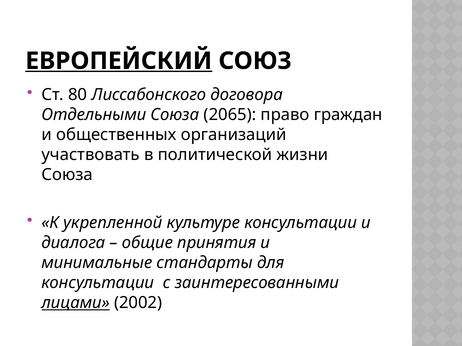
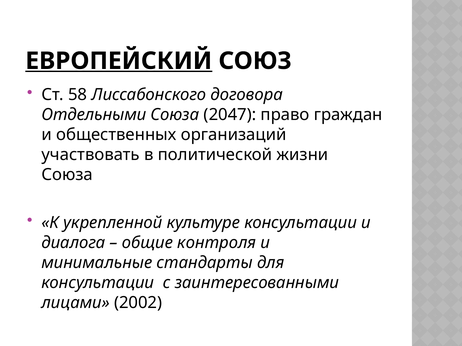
80: 80 -> 58
2065: 2065 -> 2047
принятия: принятия -> контроля
лицами underline: present -> none
